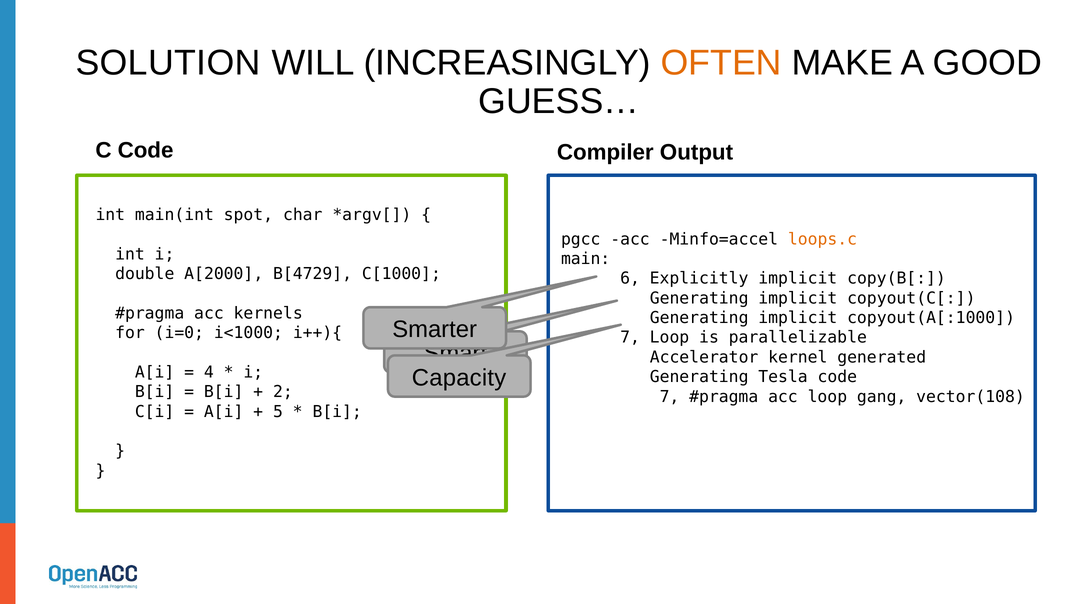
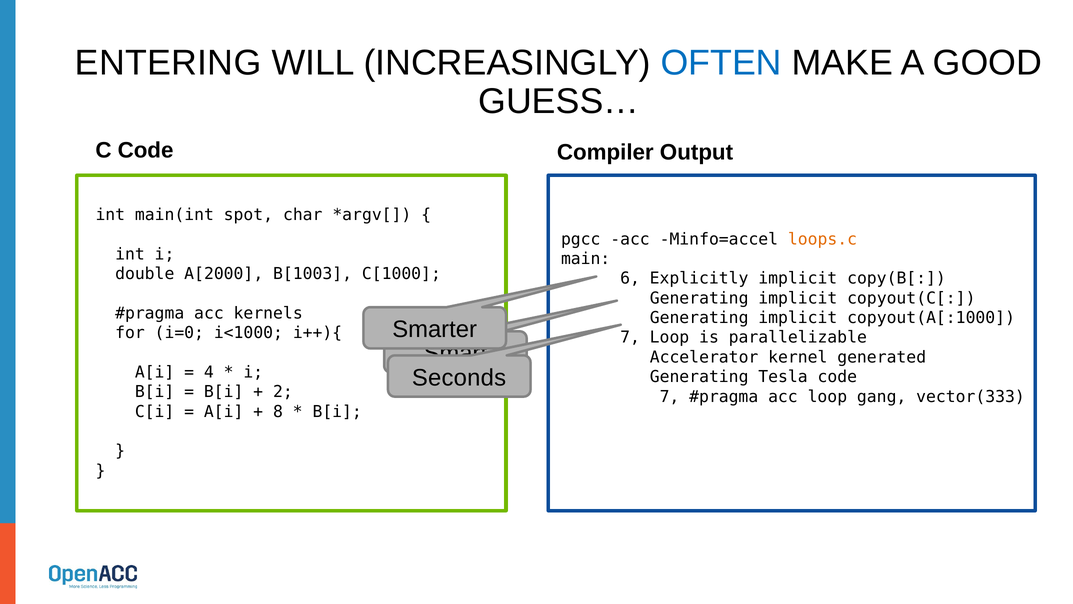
SOLUTION: SOLUTION -> ENTERING
OFTEN colour: orange -> blue
B[4729: B[4729 -> B[1003
Capacity: Capacity -> Seconds
vector(108: vector(108 -> vector(333
5: 5 -> 8
